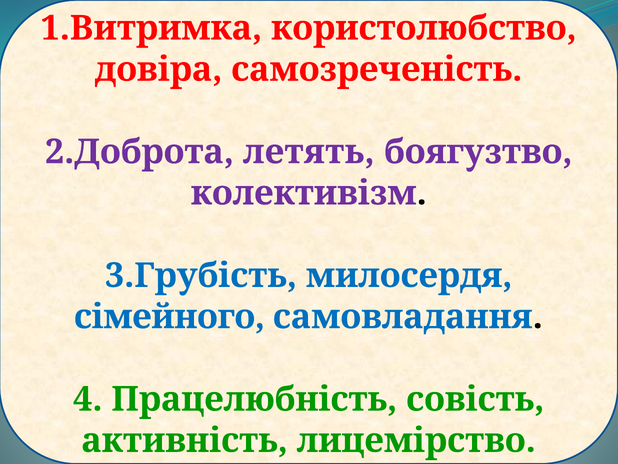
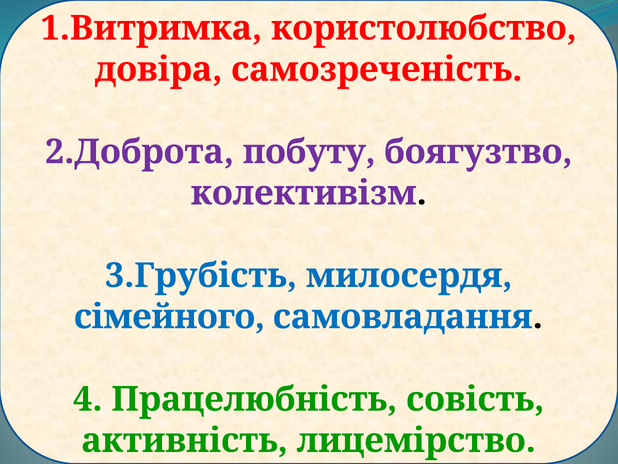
летять: летять -> побуту
